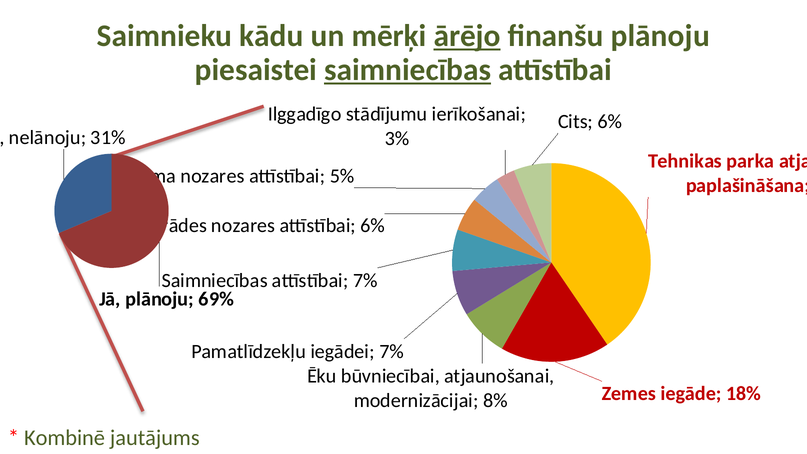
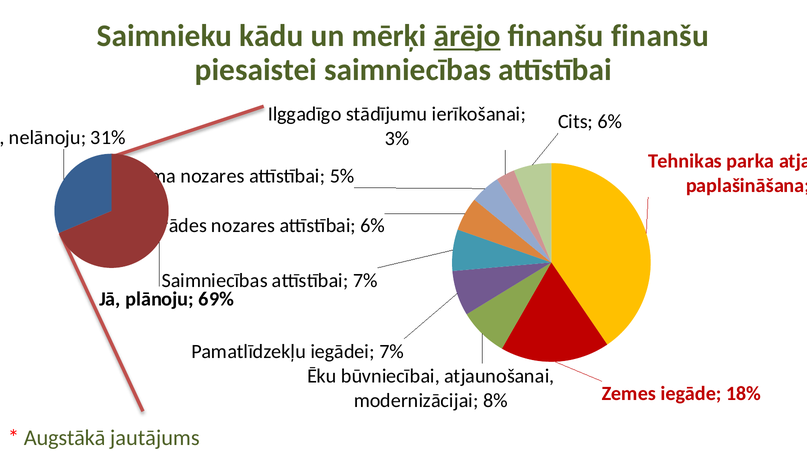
finanšu plānoju: plānoju -> finanšu
saimniecības at (408, 70) underline: present -> none
Kombinē: Kombinē -> Augstākā
